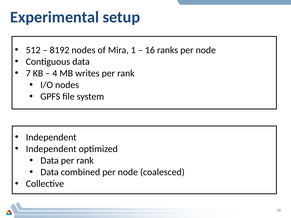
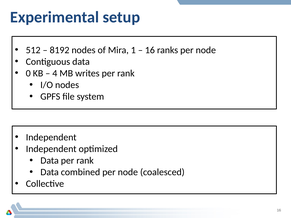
7: 7 -> 0
